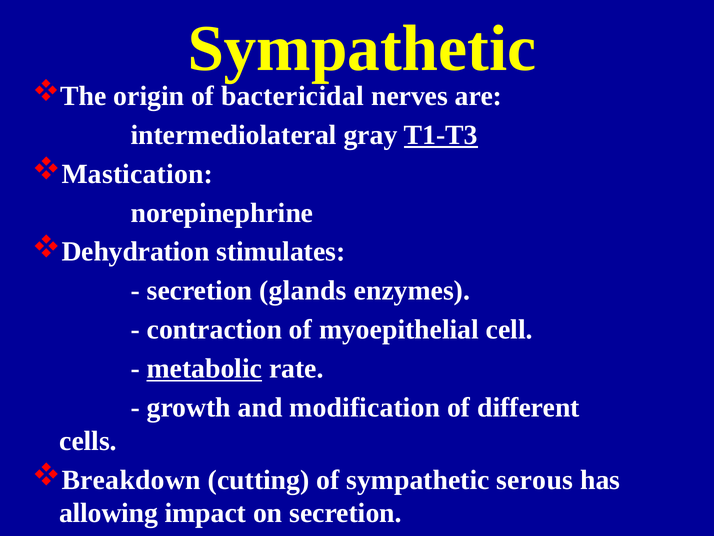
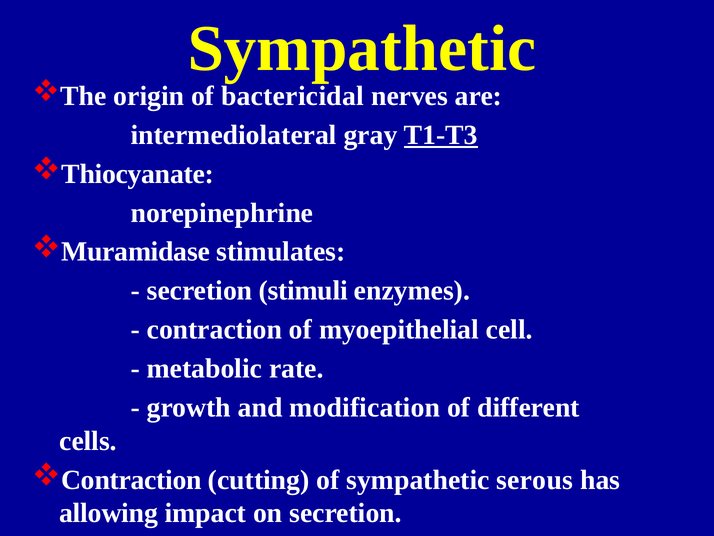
Mastication: Mastication -> Thiocyanate
Dehydration: Dehydration -> Muramidase
glands: glands -> stimuli
metabolic underline: present -> none
Breakdown at (131, 479): Breakdown -> Contraction
